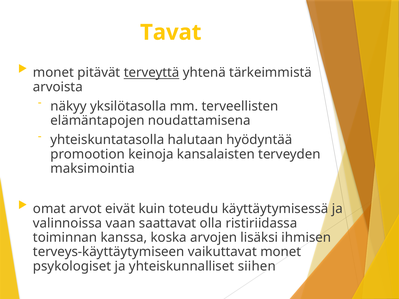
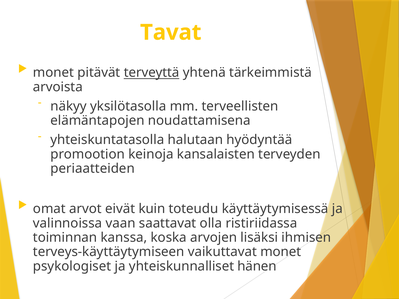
maksimointia: maksimointia -> periaatteiden
siihen: siihen -> hänen
